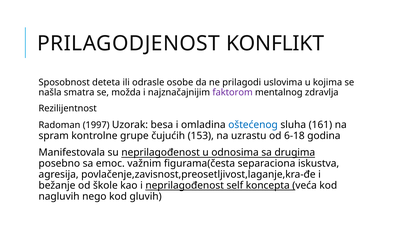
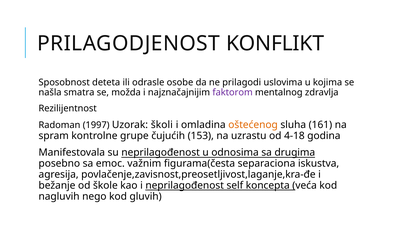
besa: besa -> školi
oštećenog colour: blue -> orange
6-18: 6-18 -> 4-18
